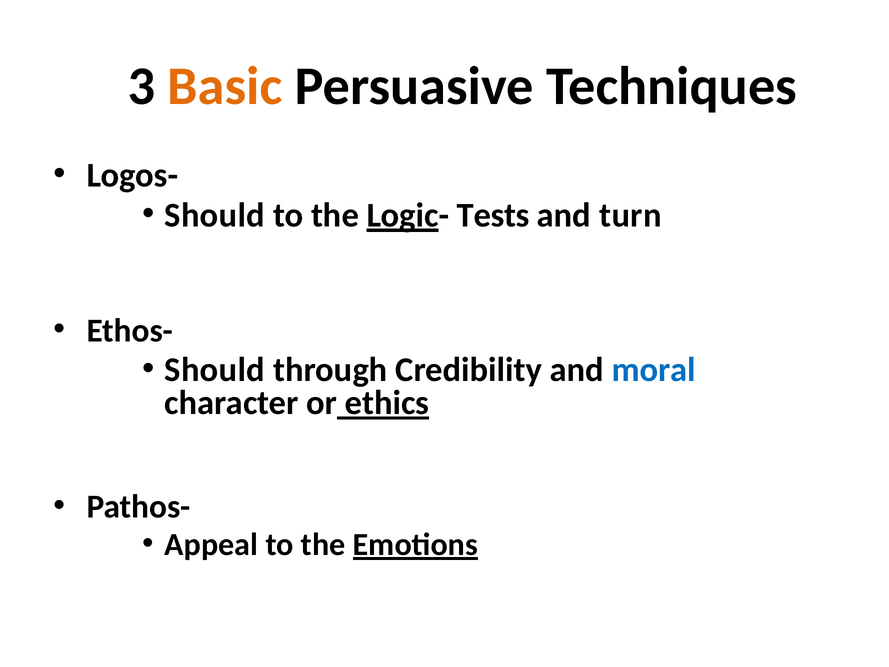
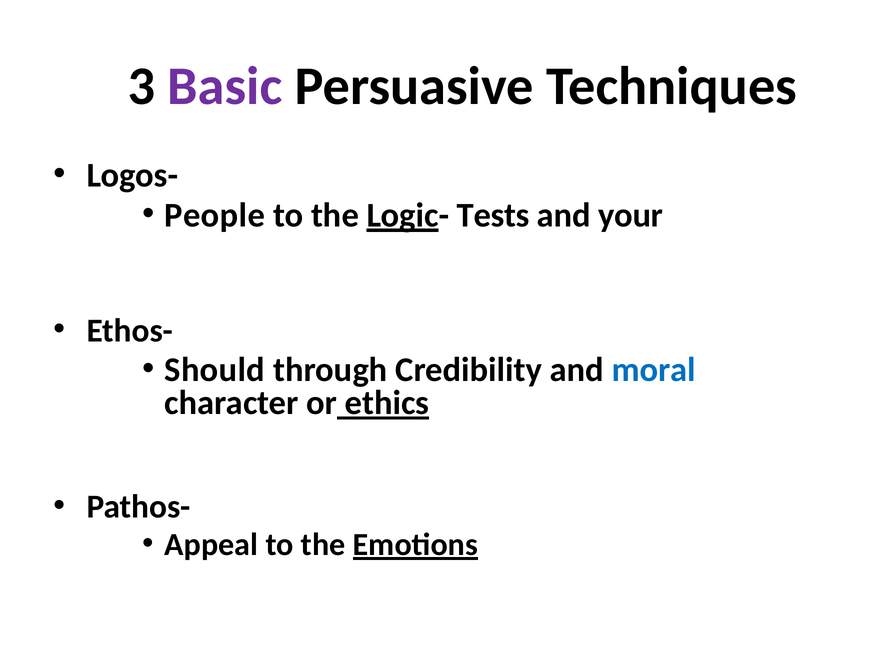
Basic colour: orange -> purple
Should at (215, 215): Should -> People
turn: turn -> your
